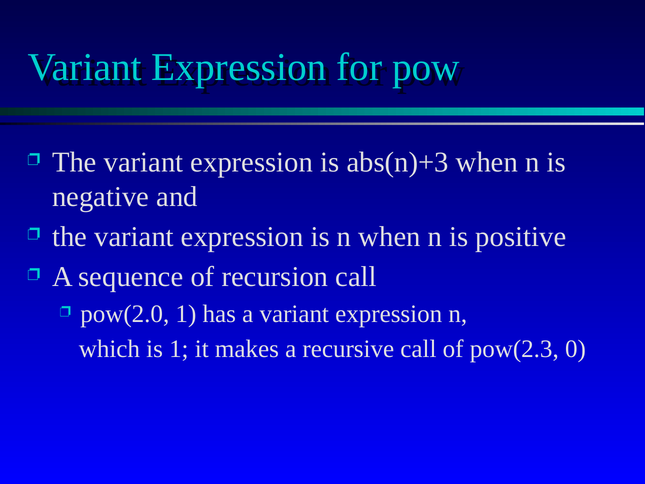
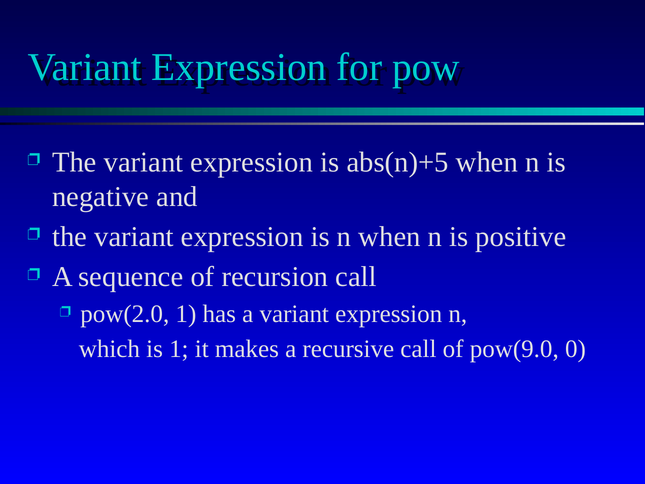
abs(n)+3: abs(n)+3 -> abs(n)+5
pow(2.3: pow(2.3 -> pow(9.0
